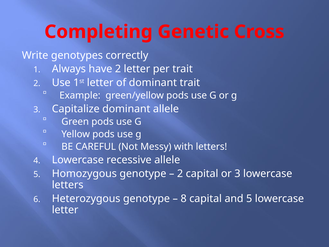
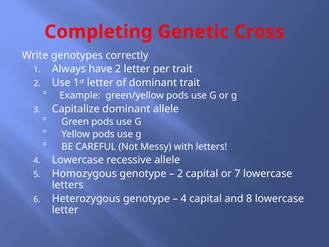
or 3: 3 -> 7
8 at (184, 198): 8 -> 4
and 5: 5 -> 8
